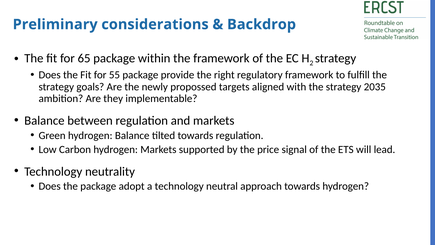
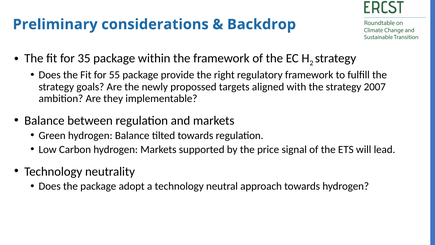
65: 65 -> 35
2035: 2035 -> 2007
